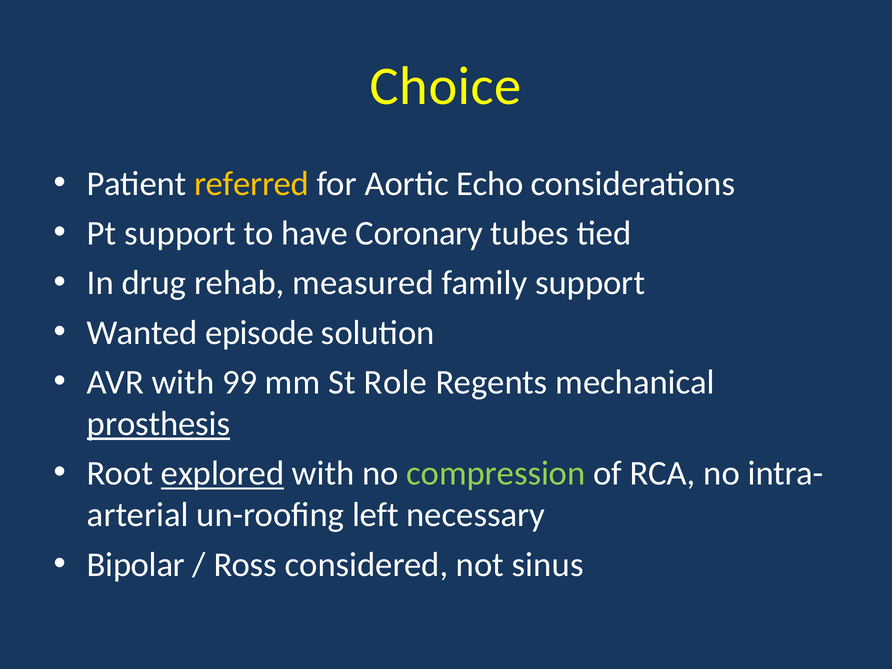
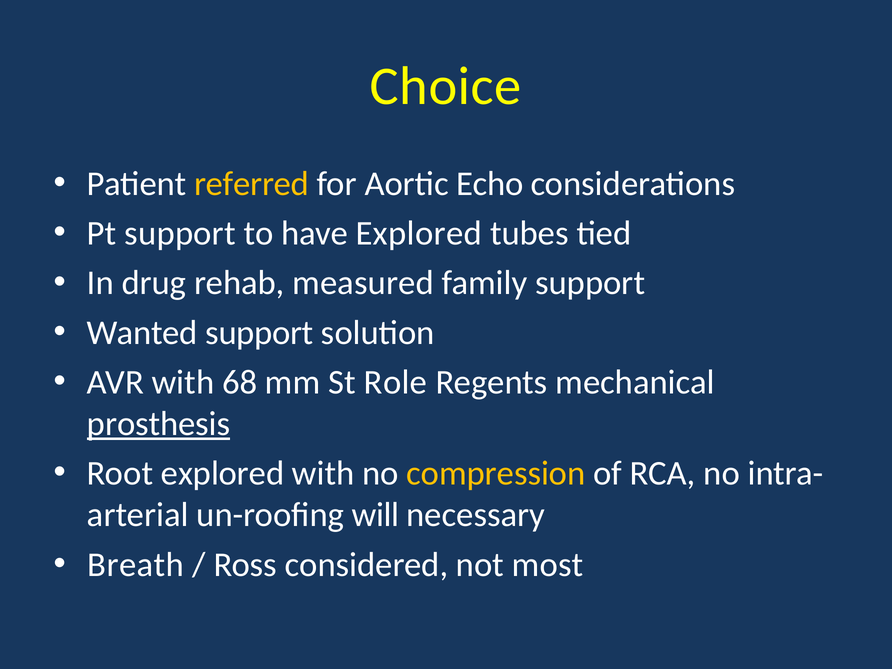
have Coronary: Coronary -> Explored
Wanted episode: episode -> support
99: 99 -> 68
explored at (223, 473) underline: present -> none
compression colour: light green -> yellow
left: left -> will
Bipolar: Bipolar -> Breath
sinus: sinus -> most
